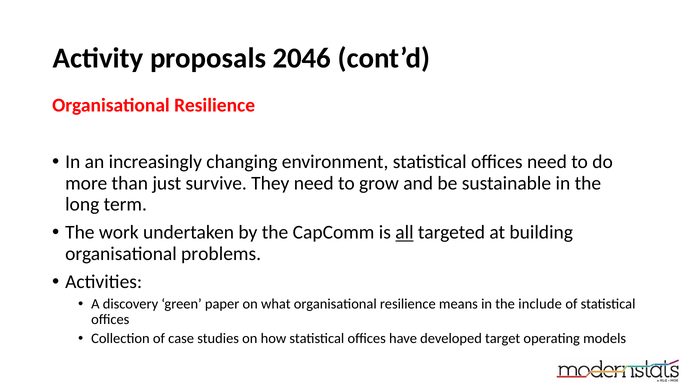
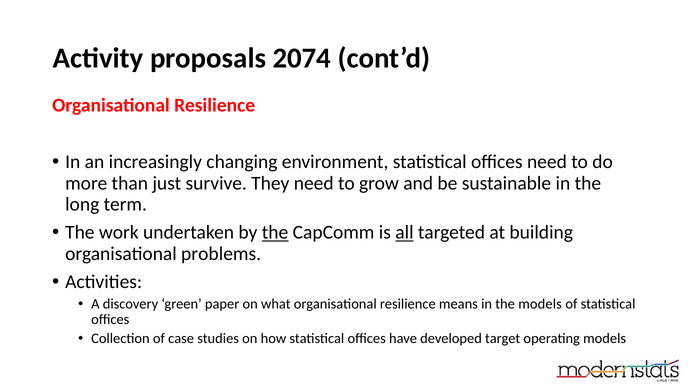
2046: 2046 -> 2074
the at (275, 232) underline: none -> present
the include: include -> models
